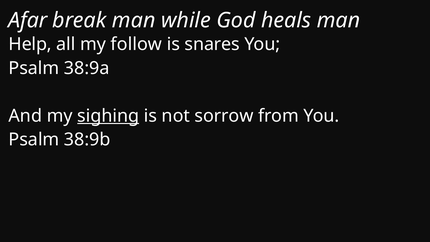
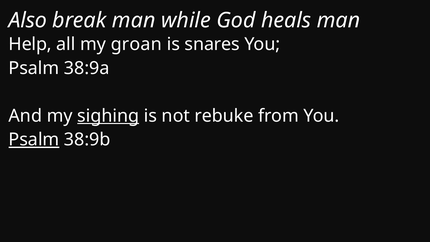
Afar: Afar -> Also
follow: follow -> groan
sorrow: sorrow -> rebuke
Psalm at (34, 140) underline: none -> present
